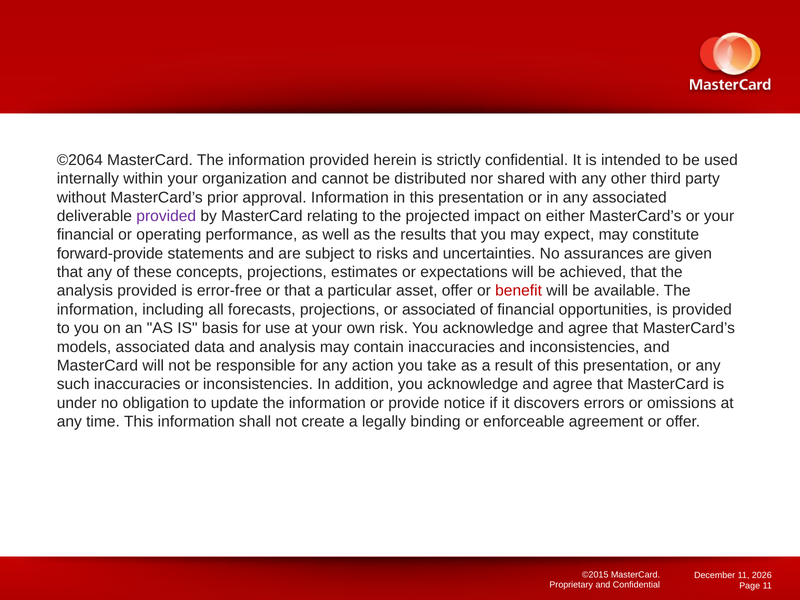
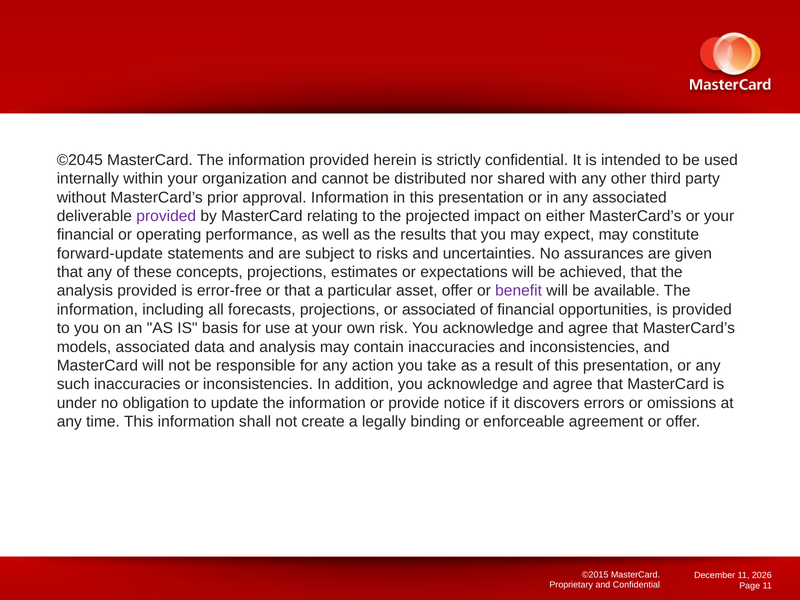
©2064: ©2064 -> ©2045
forward-provide: forward-provide -> forward-update
benefit colour: red -> purple
